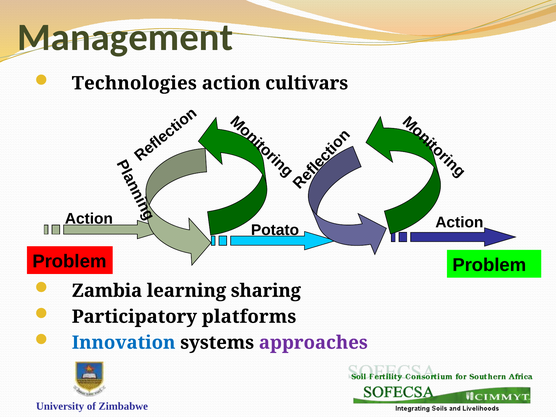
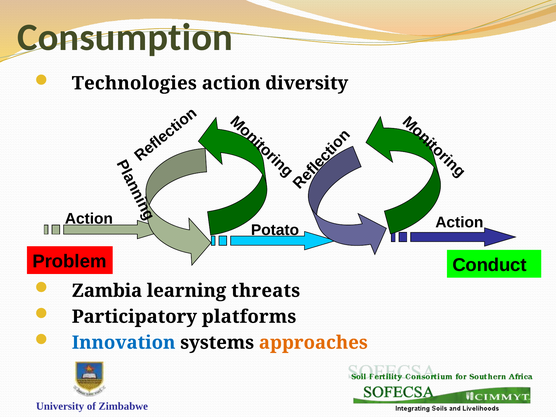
Management: Management -> Consumption
cultivars: cultivars -> diversity
Problem Problem: Problem -> Conduct
sharing: sharing -> threats
approaches colour: purple -> orange
